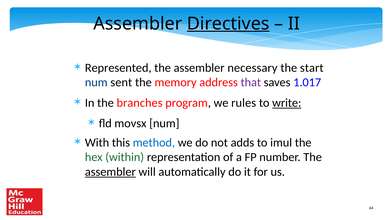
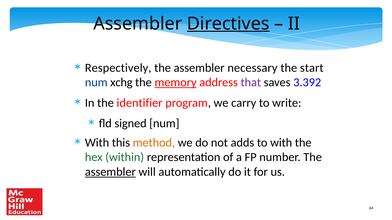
Represented: Represented -> Respectively
sent: sent -> xchg
memory underline: none -> present
1.017: 1.017 -> 3.392
branches: branches -> identifier
rules: rules -> carry
write underline: present -> none
movsx: movsx -> signed
method colour: blue -> orange
to imul: imul -> with
